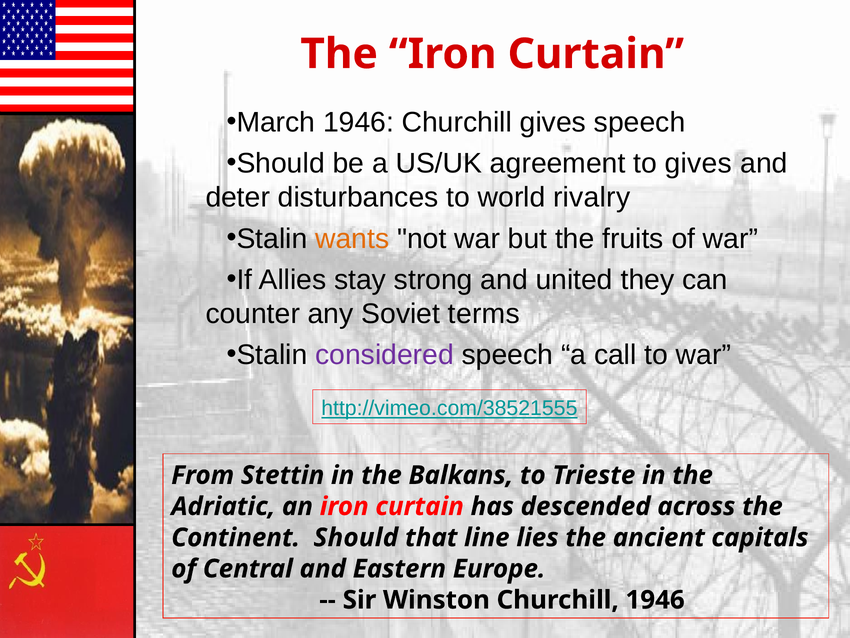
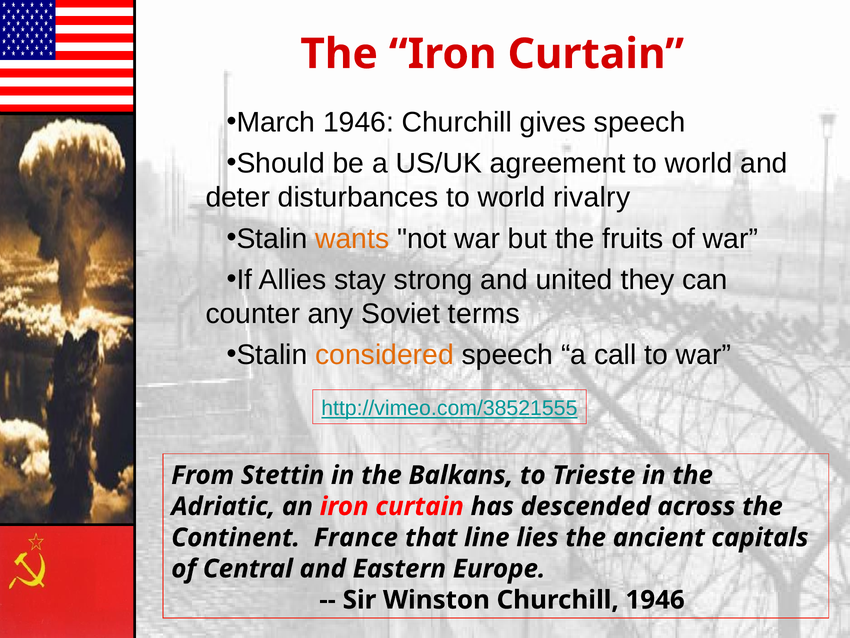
agreement to gives: gives -> world
considered colour: purple -> orange
Continent Should: Should -> France
